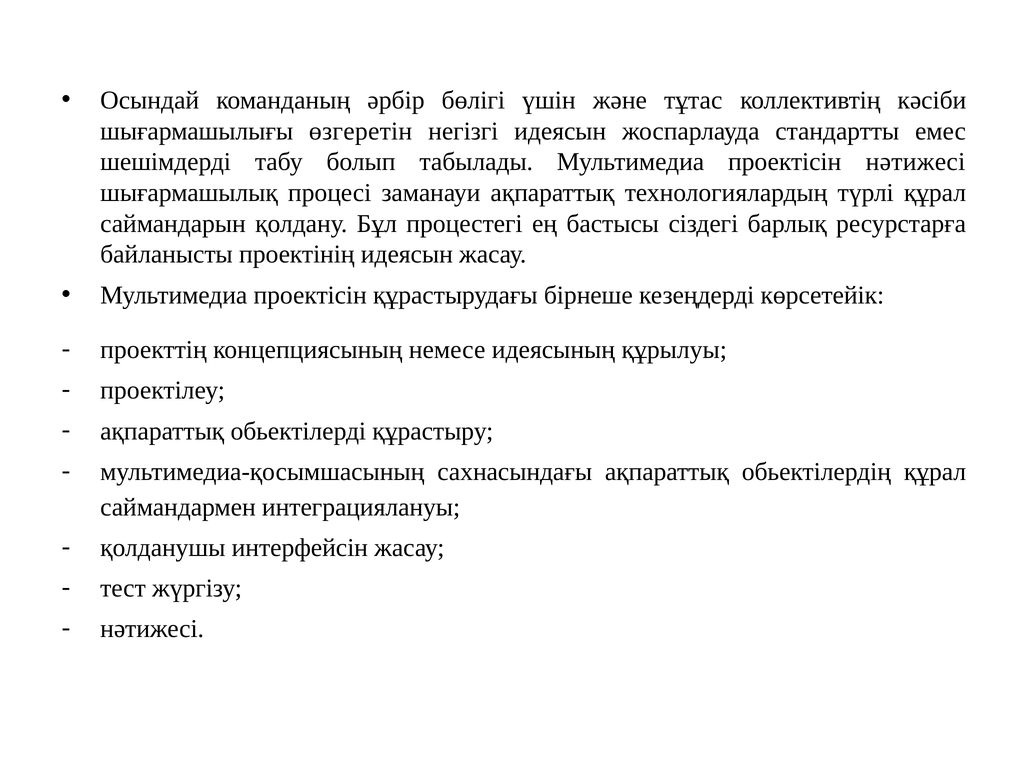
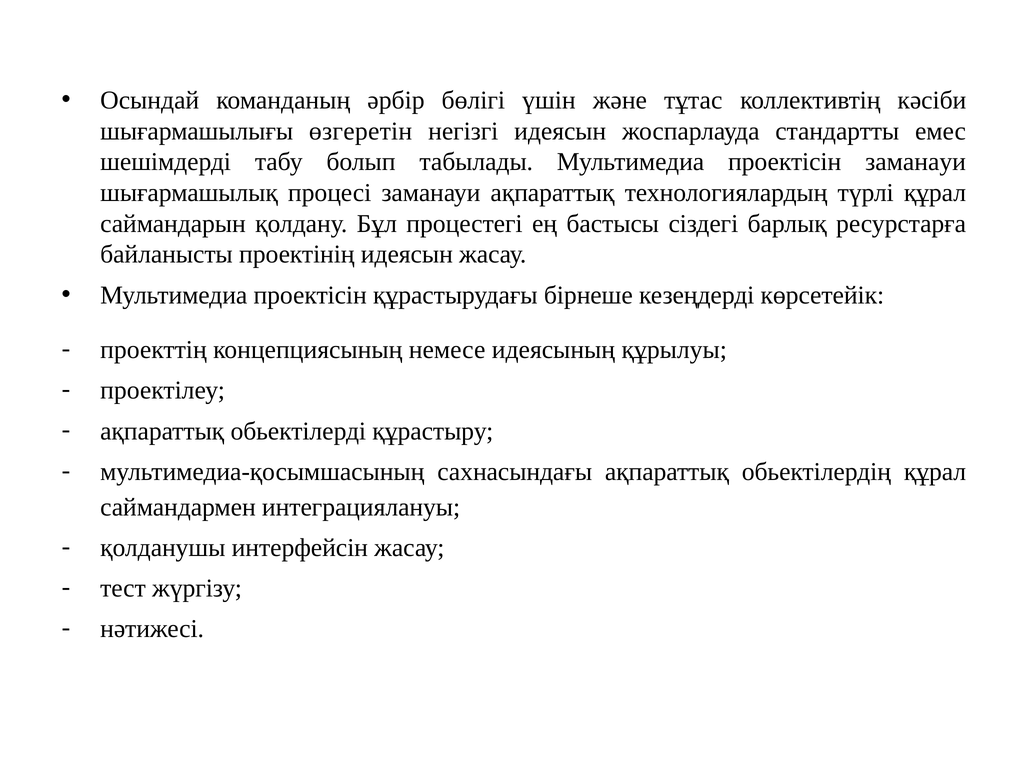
проектісін нәтижесі: нәтижесі -> заманауи
